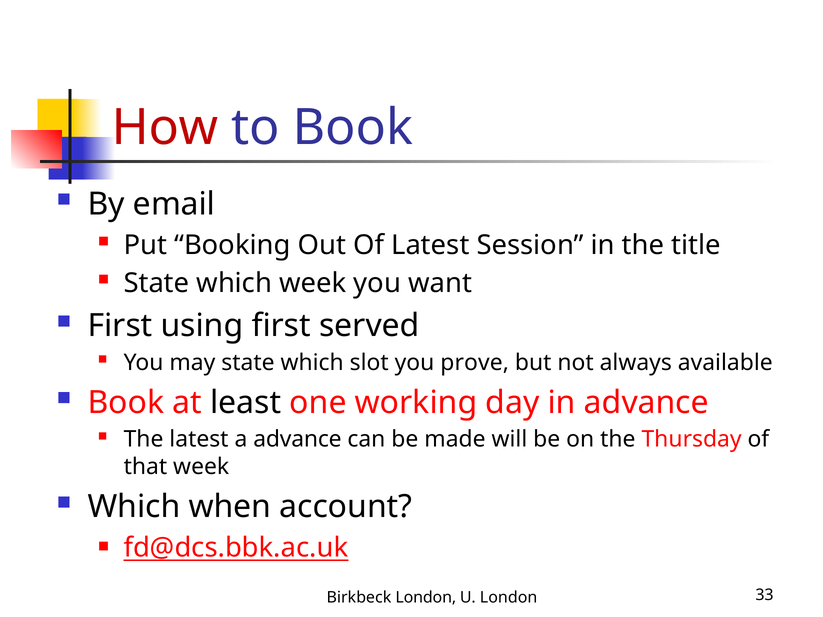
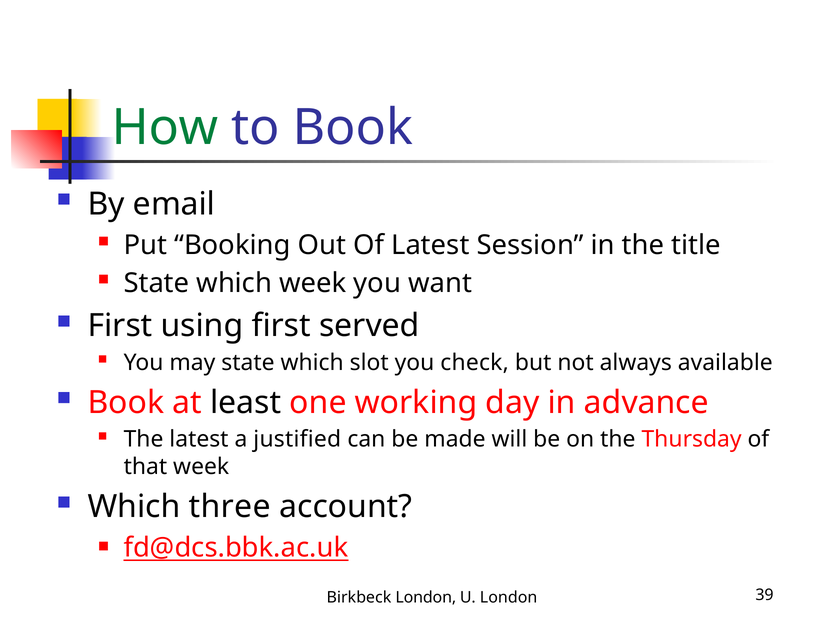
How colour: red -> green
prove: prove -> check
a advance: advance -> justified
when: when -> three
33: 33 -> 39
